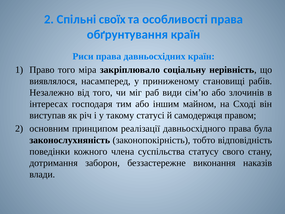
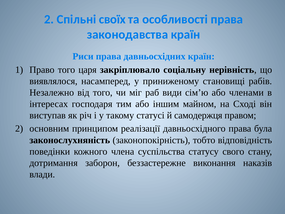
обґрунтування: обґрунтування -> законодавства
міра: міра -> царя
злочинів: злочинів -> членами
